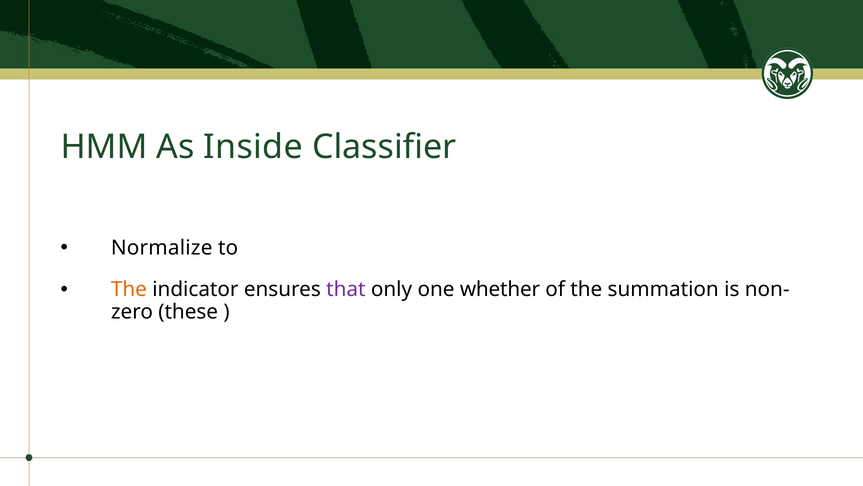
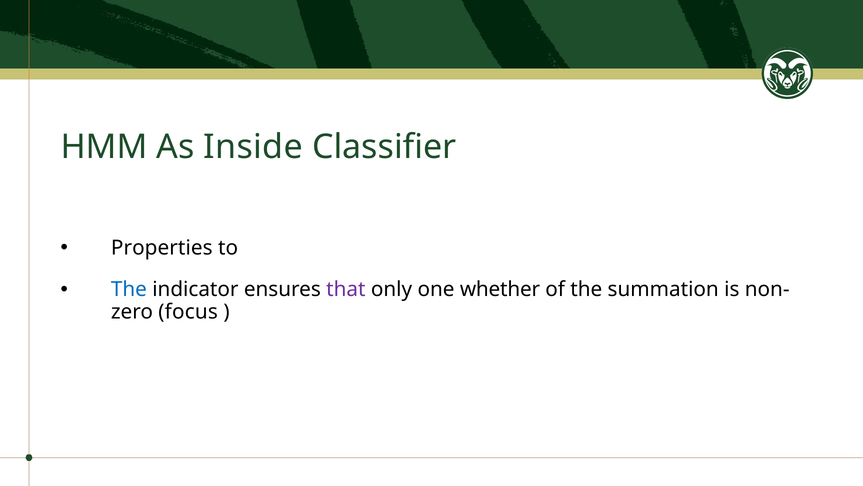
Normalize: Normalize -> Properties
The at (129, 289) colour: orange -> blue
these: these -> focus
